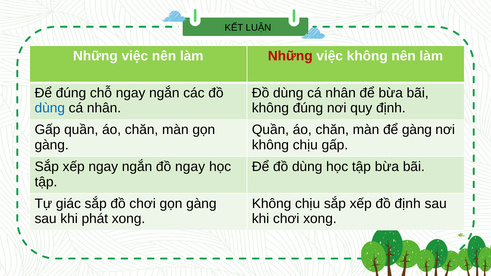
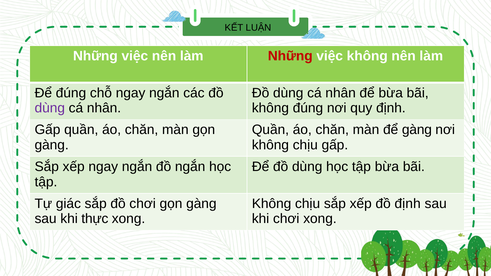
dùng at (50, 108) colour: blue -> purple
đồ ngay: ngay -> ngắn
phát: phát -> thực
